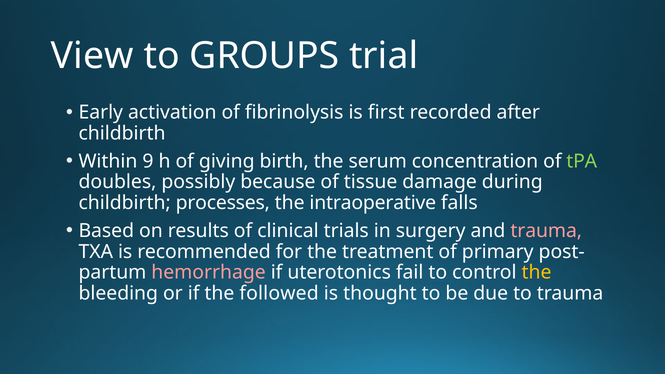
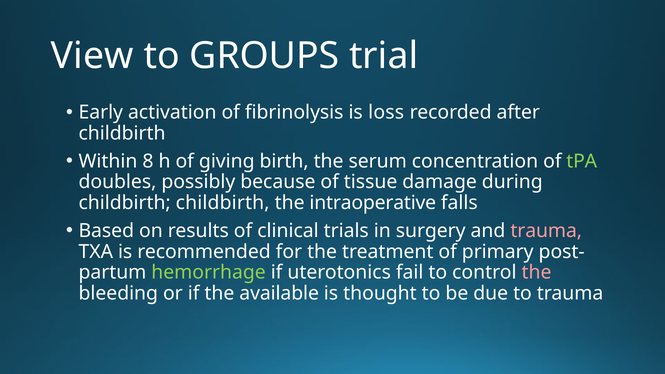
first: first -> loss
9: 9 -> 8
childbirth processes: processes -> childbirth
hemorrhage colour: pink -> light green
the at (536, 273) colour: yellow -> pink
followed: followed -> available
